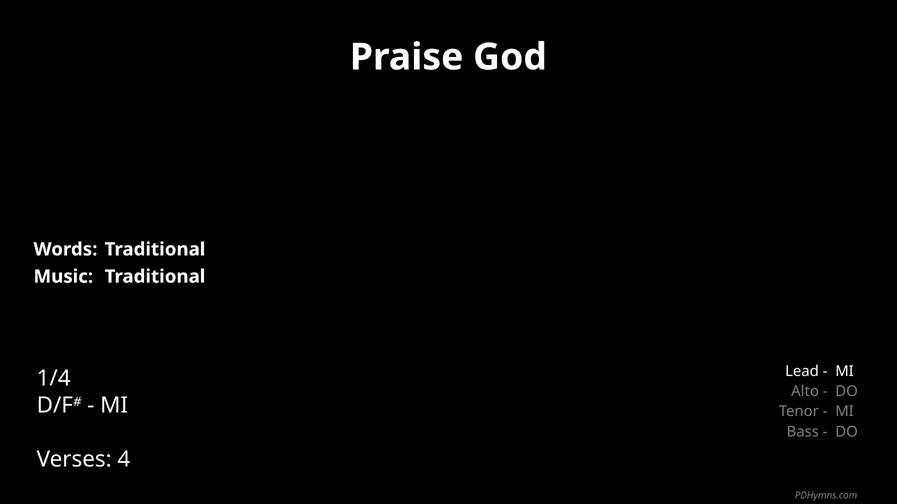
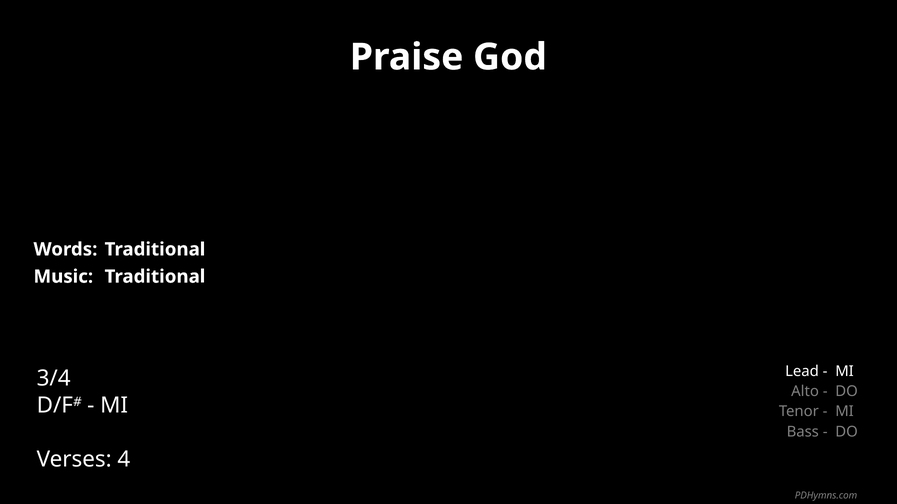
1/4: 1/4 -> 3/4
